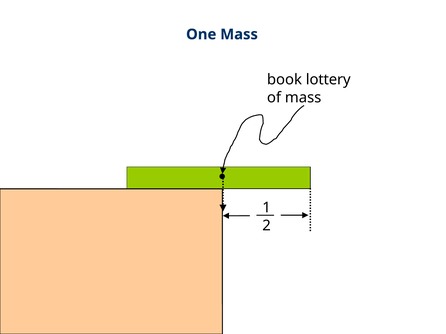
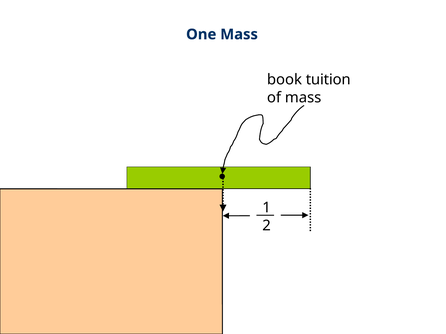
lottery: lottery -> tuition
